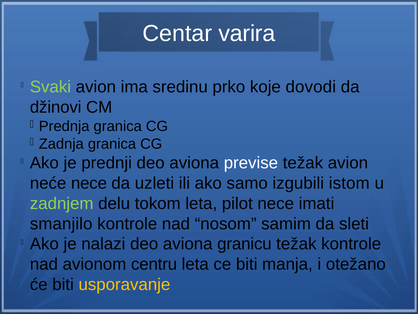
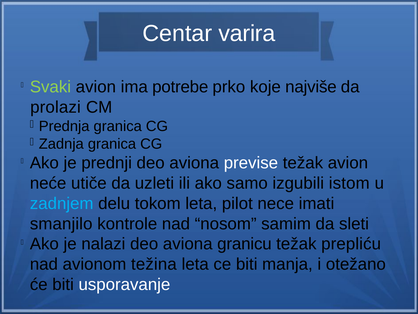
sredinu: sredinu -> potrebe
dovodi: dovodi -> najviše
džinovi: džinovi -> prolazi
neće nece: nece -> utiče
zadnjem colour: light green -> light blue
težak kontrole: kontrole -> prepliću
centru: centru -> težina
usporavanje colour: yellow -> white
